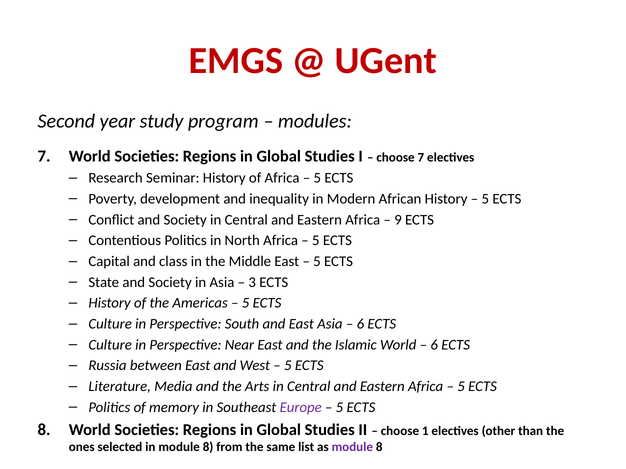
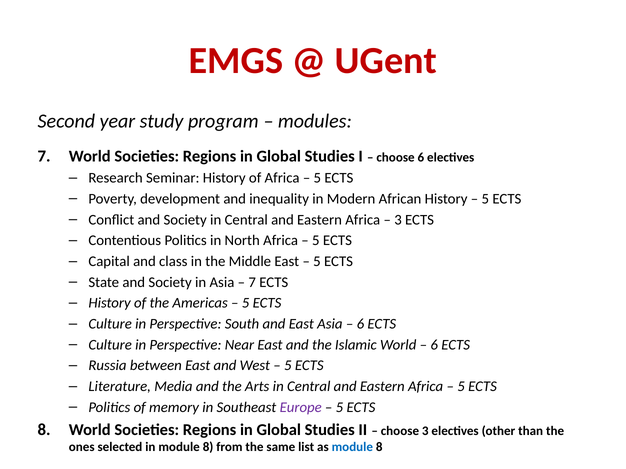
choose 7: 7 -> 6
9 at (398, 220): 9 -> 3
3 at (252, 282): 3 -> 7
choose 1: 1 -> 3
module at (352, 448) colour: purple -> blue
